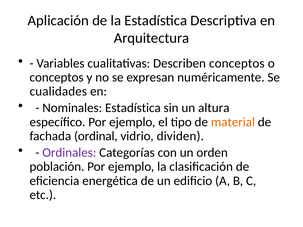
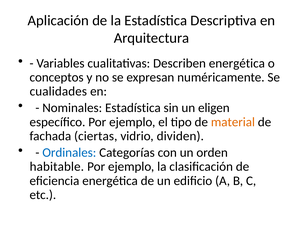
Describen conceptos: conceptos -> energética
altura: altura -> eligen
ordinal: ordinal -> ciertas
Ordinales colour: purple -> blue
población: población -> habitable
